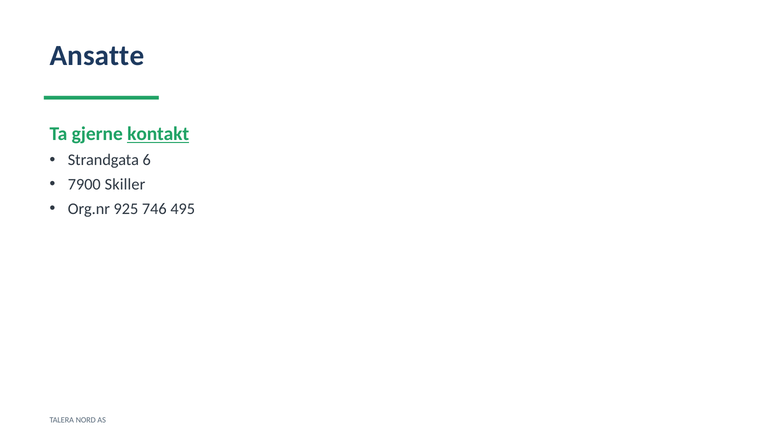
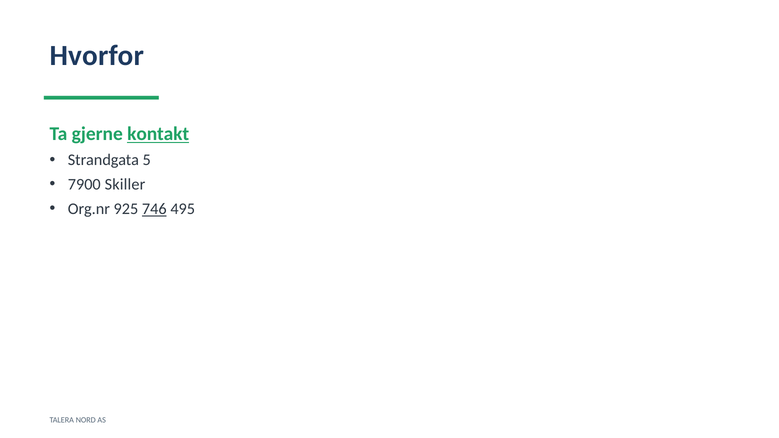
Ansatte: Ansatte -> Hvorfor
6: 6 -> 5
746 underline: none -> present
